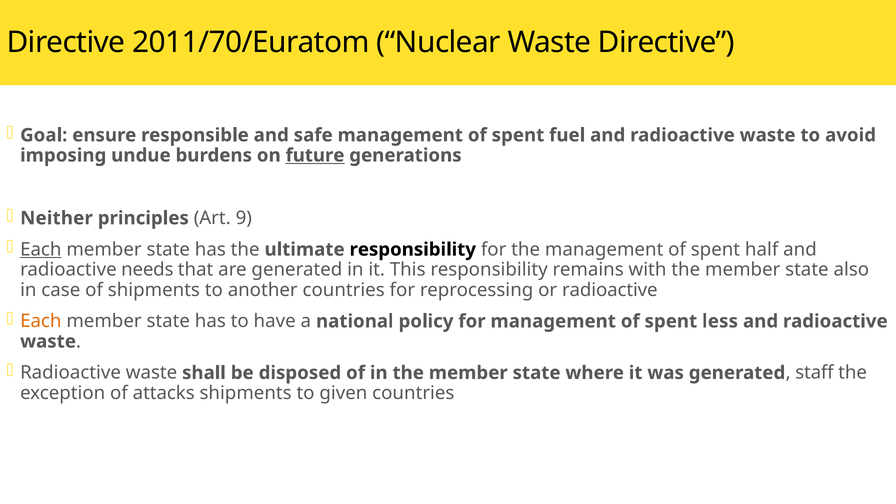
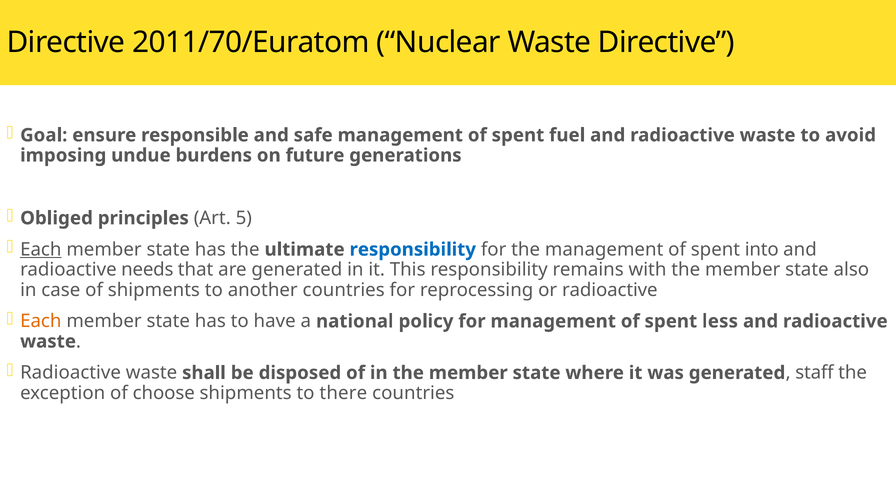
future underline: present -> none
Neither: Neither -> Obliged
9: 9 -> 5
responsibility at (413, 250) colour: black -> blue
half: half -> into
attacks: attacks -> choose
given: given -> there
